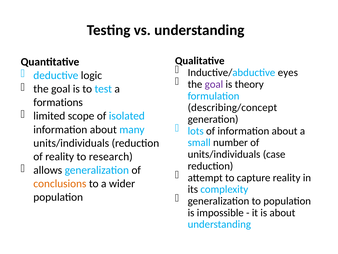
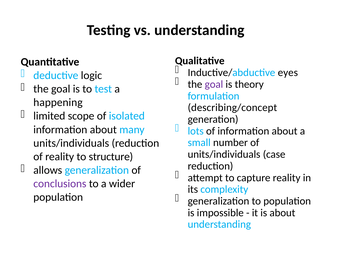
formations: formations -> happening
research: research -> structure
conclusions colour: orange -> purple
